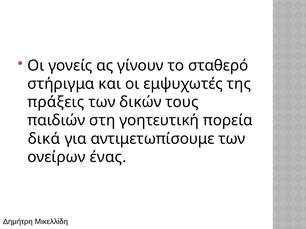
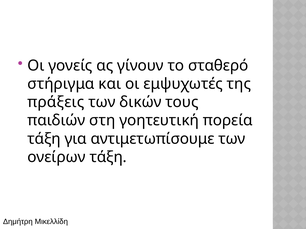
δικά at (44, 139): δικά -> τάξη
ονείρων ένας: ένας -> τάξη
